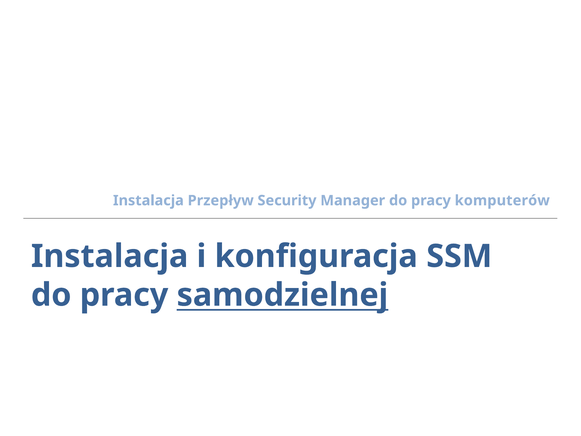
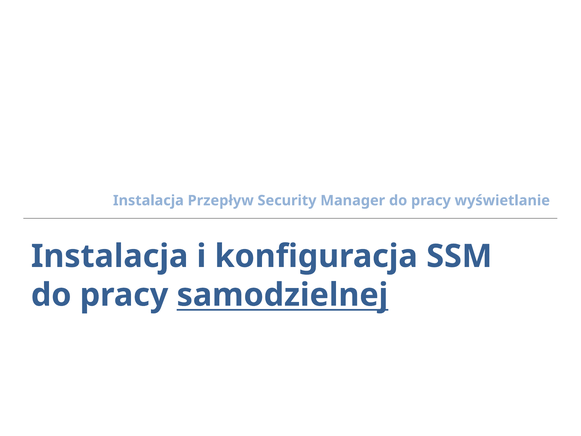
komputerów: komputerów -> wyświetlanie
